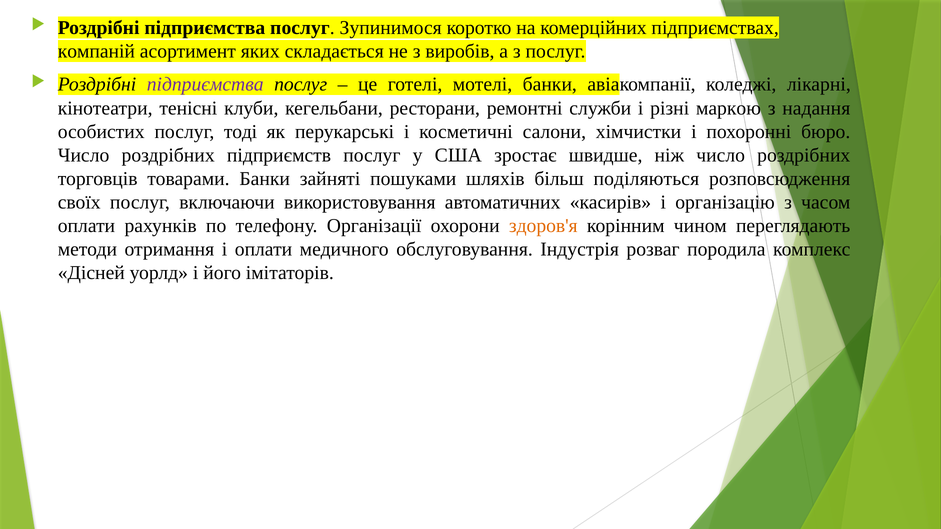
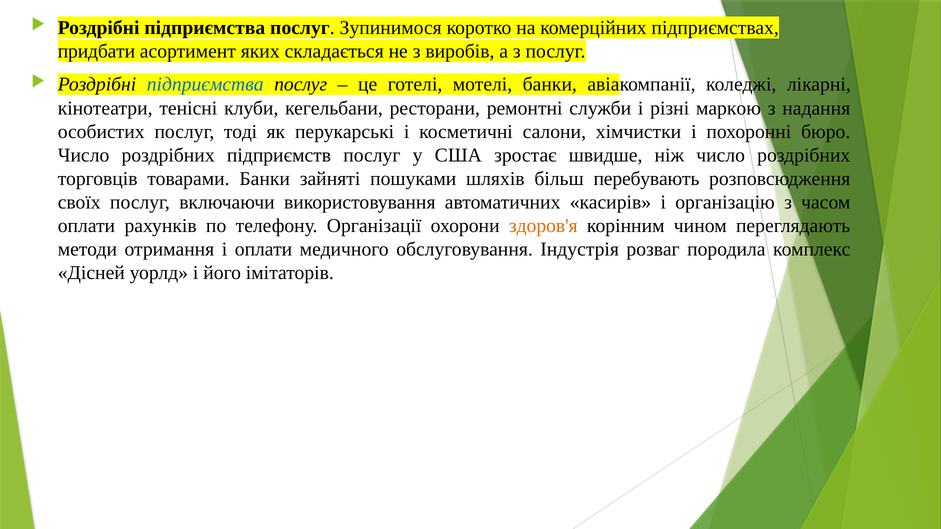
компаній: компаній -> придбати
підприємства at (205, 85) colour: purple -> blue
поділяються: поділяються -> перебувають
